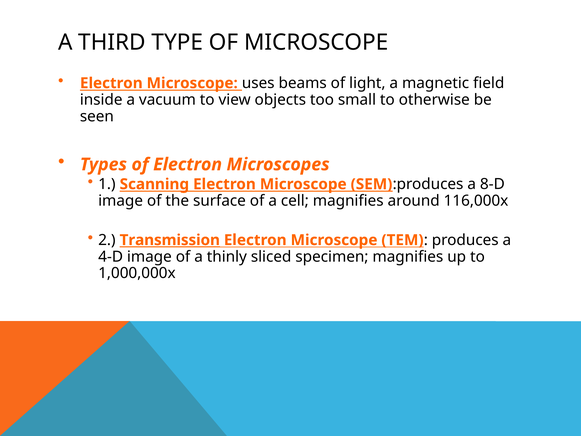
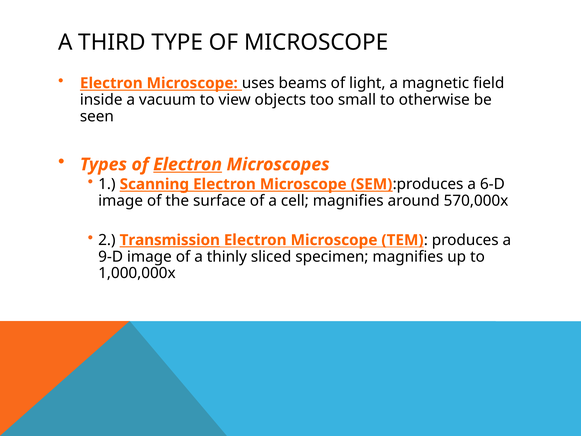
Electron at (188, 164) underline: none -> present
8-D: 8-D -> 6-D
116,000x: 116,000x -> 570,000x
4-D: 4-D -> 9-D
